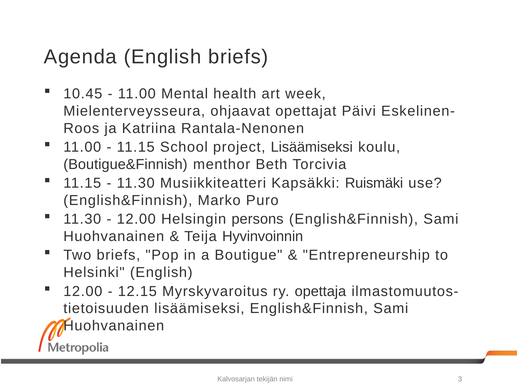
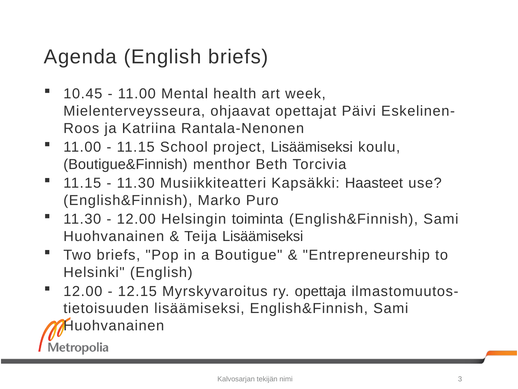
Ruismäki: Ruismäki -> Haasteet
persons: persons -> toiminta
Teija Hyvinvoinnin: Hyvinvoinnin -> Lisäämiseksi
